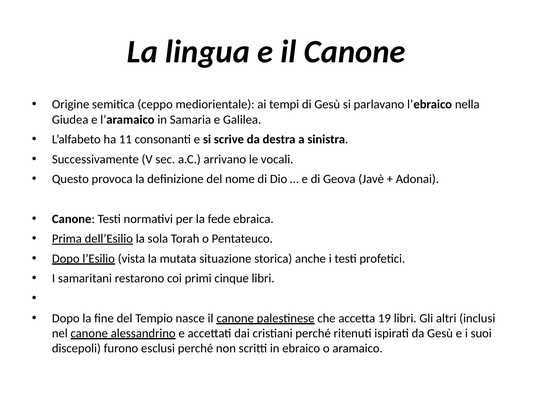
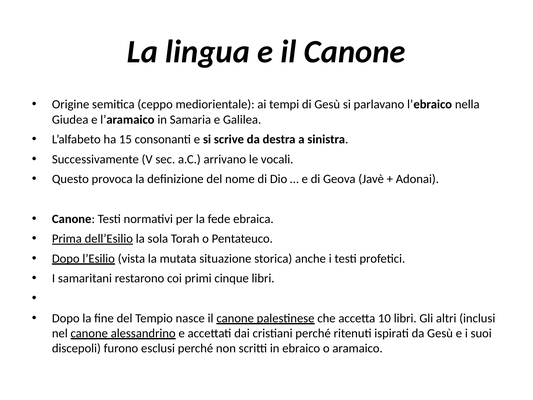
11: 11 -> 15
19: 19 -> 10
